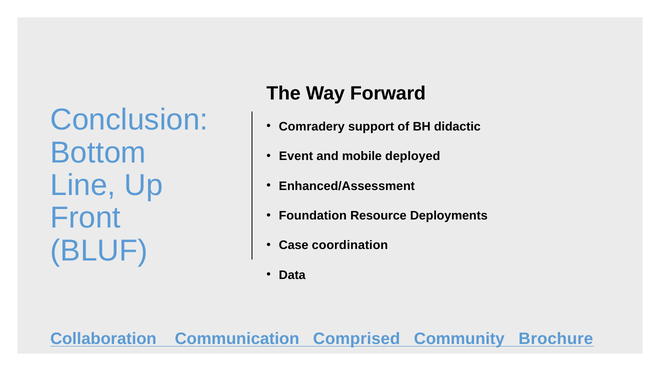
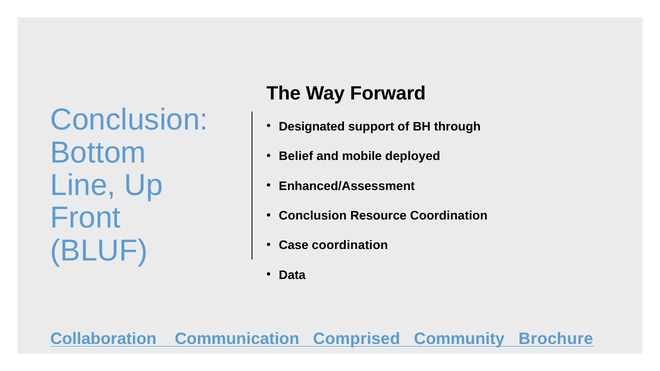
Comradery: Comradery -> Designated
didactic: didactic -> through
Event: Event -> Belief
Foundation at (313, 216): Foundation -> Conclusion
Resource Deployments: Deployments -> Coordination
